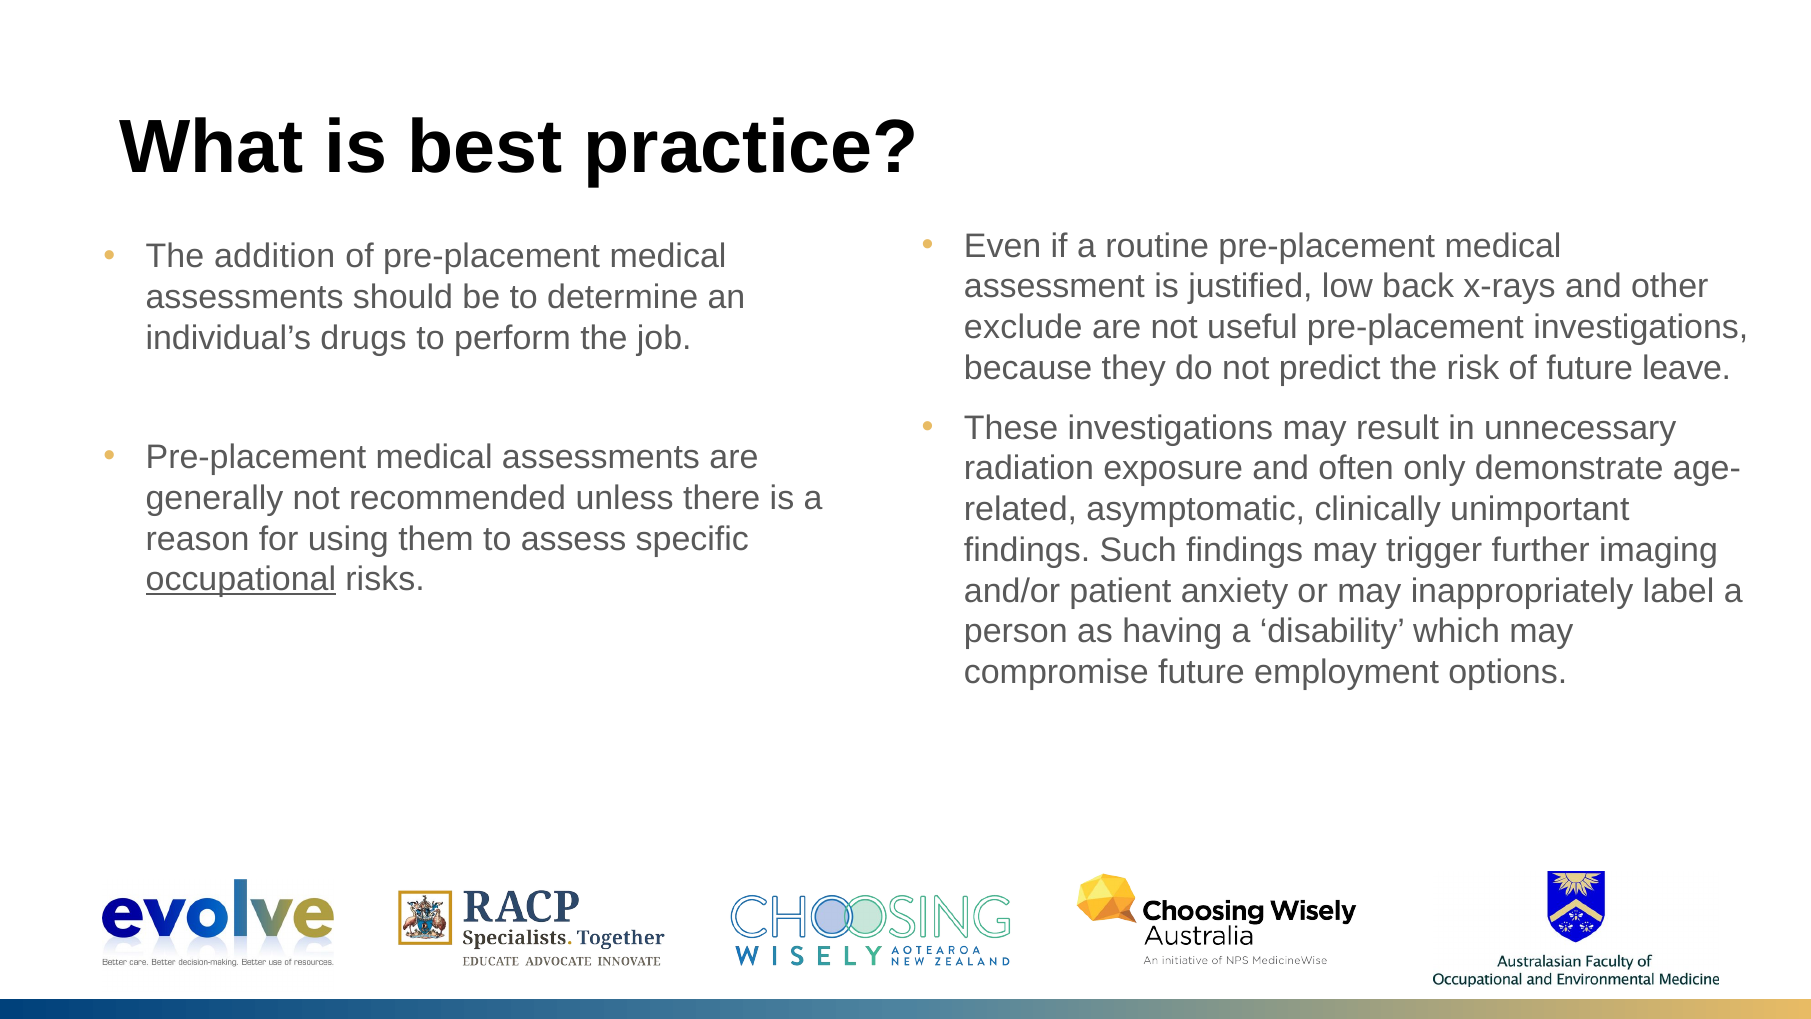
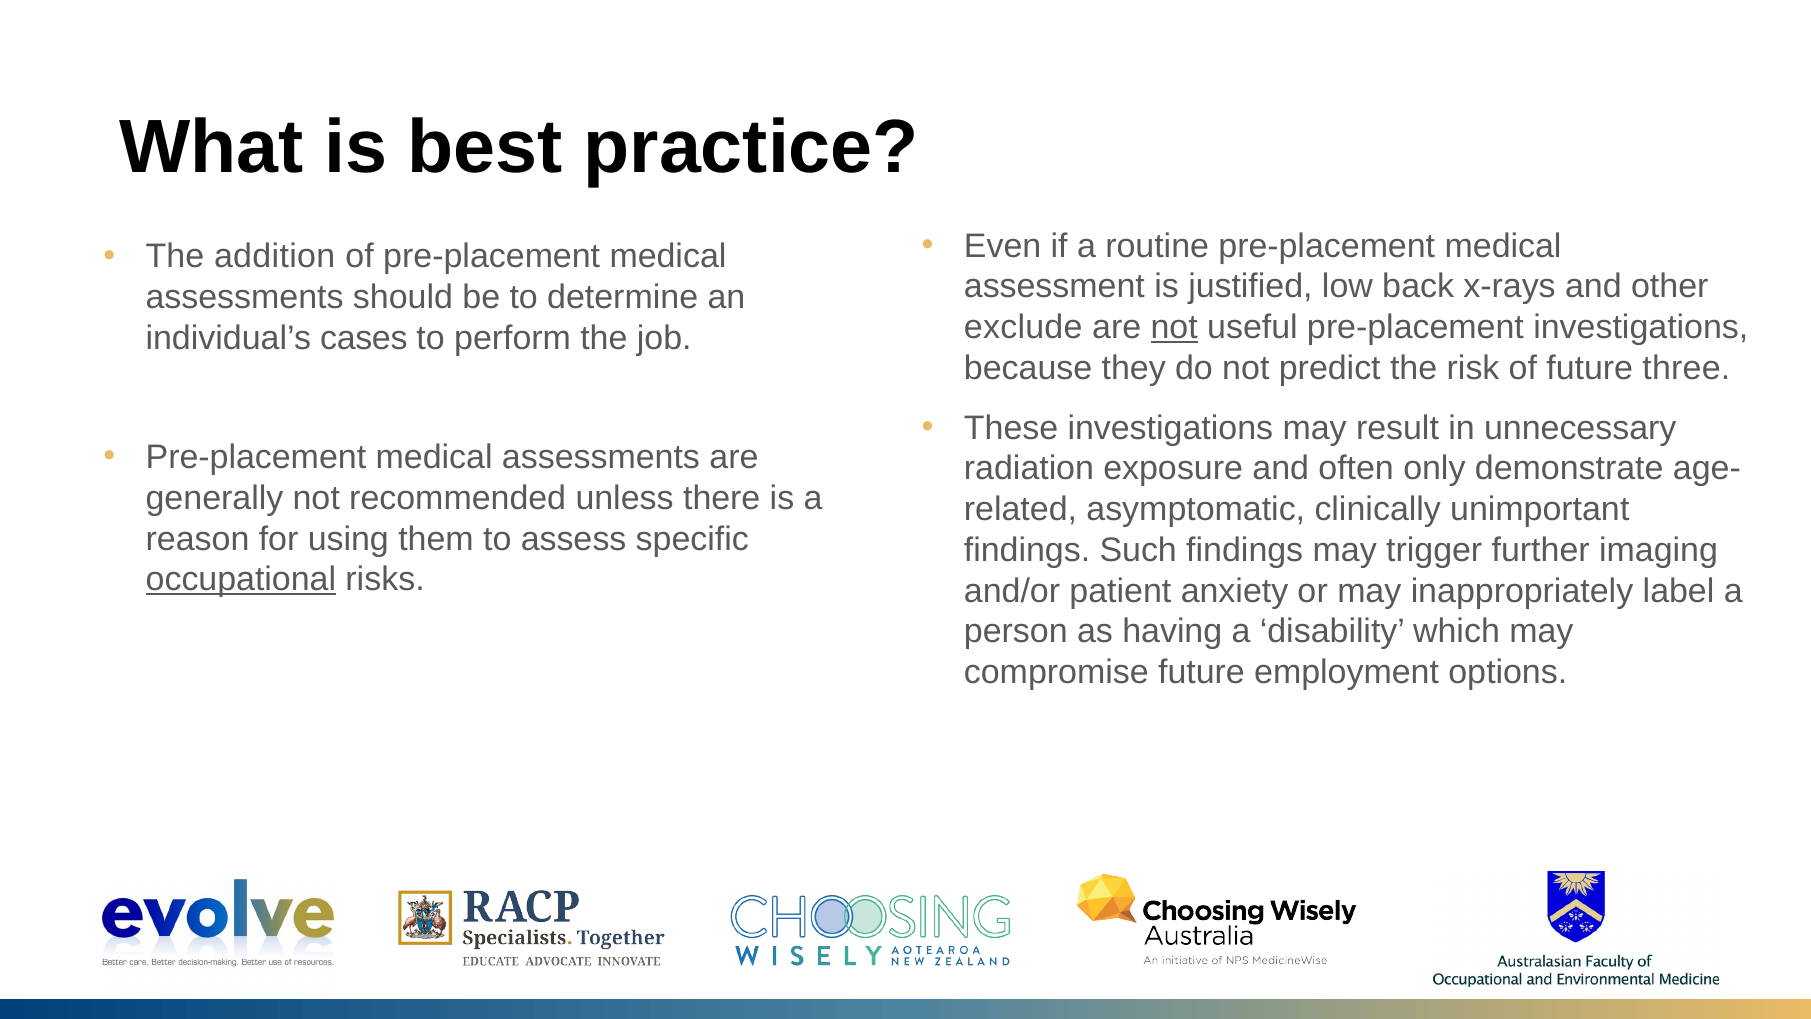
not at (1174, 327) underline: none -> present
drugs: drugs -> cases
leave: leave -> three
